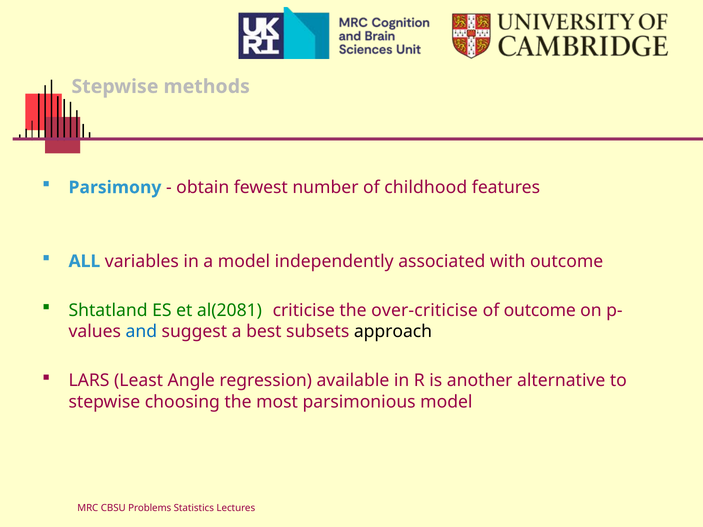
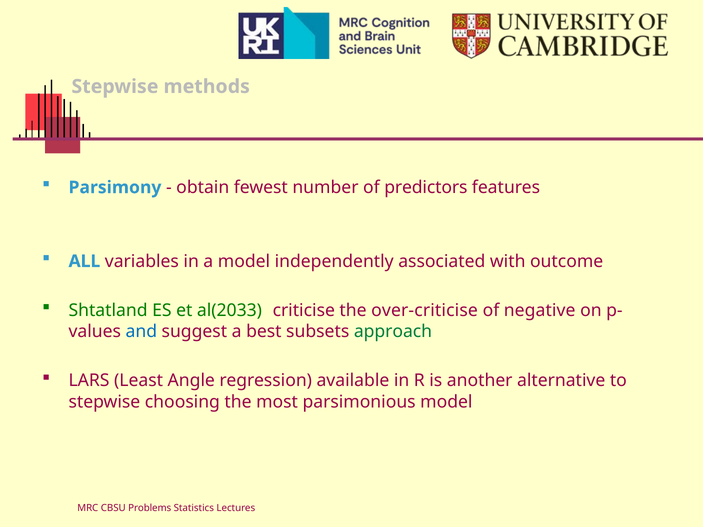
childhood: childhood -> predictors
al(2081: al(2081 -> al(2033
of outcome: outcome -> negative
approach colour: black -> green
